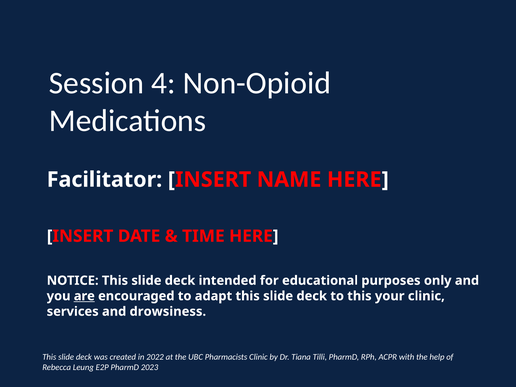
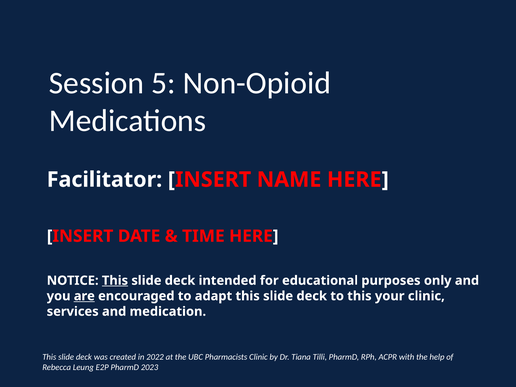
4: 4 -> 5
This at (115, 281) underline: none -> present
drowsiness: drowsiness -> medication
